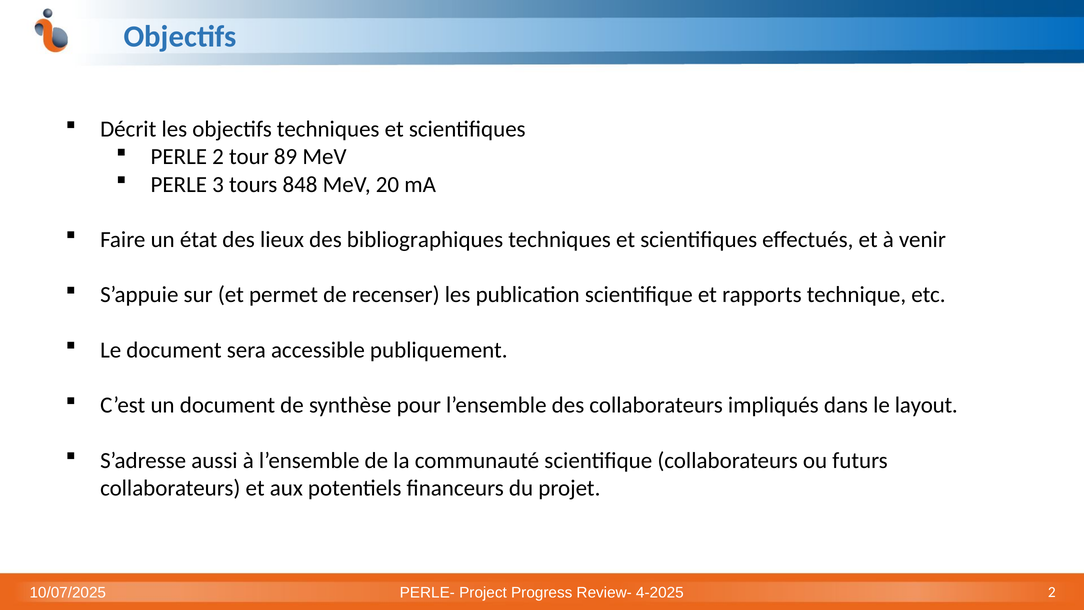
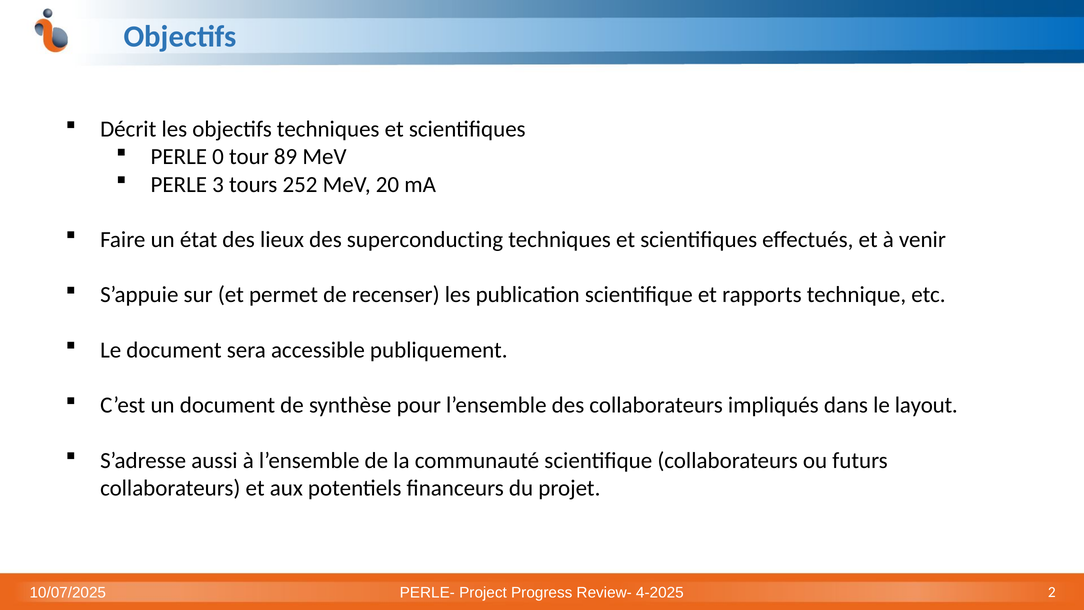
PERLE 2: 2 -> 0
848: 848 -> 252
bibliographiques: bibliographiques -> superconducting
